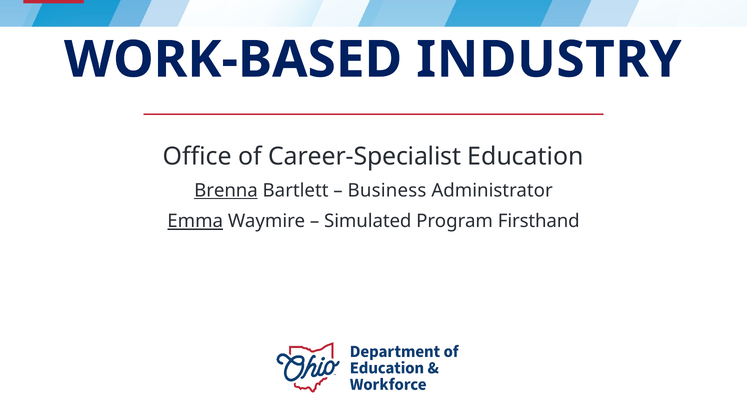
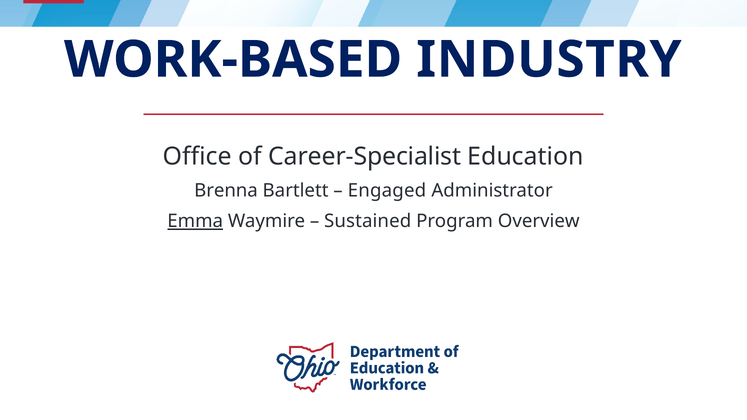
Brenna underline: present -> none
Business: Business -> Engaged
Simulated: Simulated -> Sustained
Firsthand: Firsthand -> Overview
